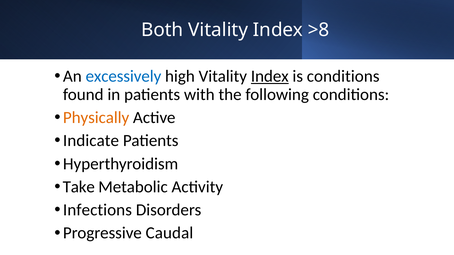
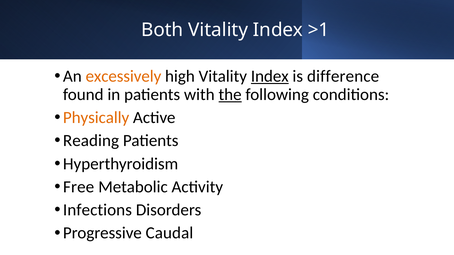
>8: >8 -> >1
excessively colour: blue -> orange
is conditions: conditions -> difference
the underline: none -> present
Indicate: Indicate -> Reading
Take: Take -> Free
